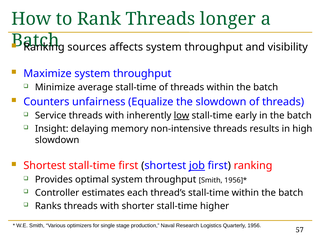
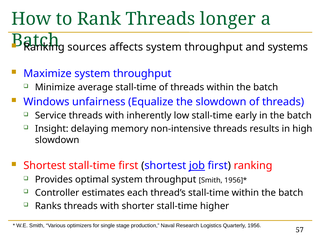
visibility: visibility -> systems
Counters: Counters -> Windows
low underline: present -> none
